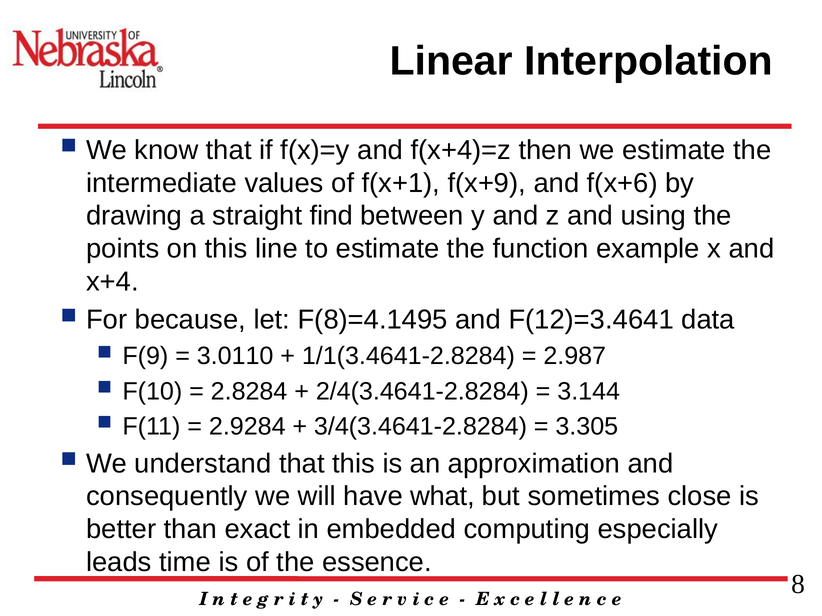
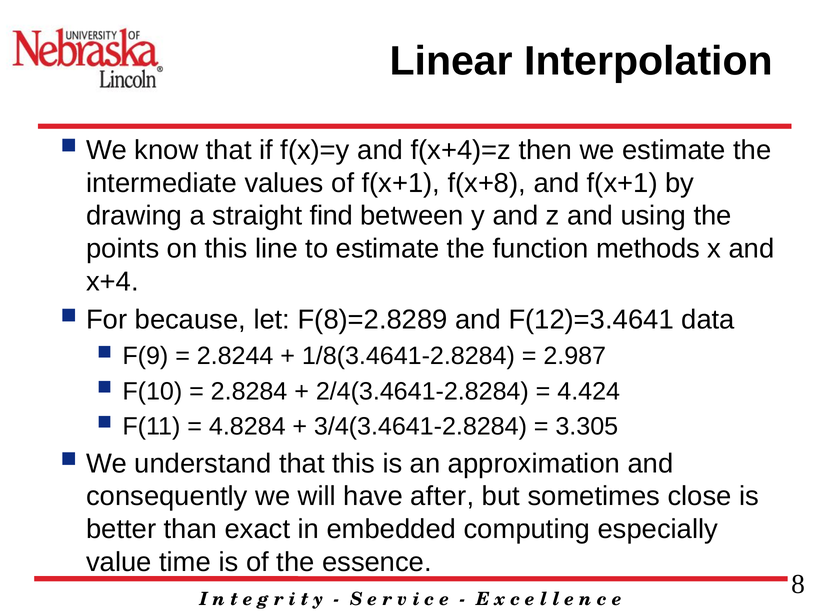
f(x+9: f(x+9 -> f(x+8
and f(x+6: f(x+6 -> f(x+1
example: example -> methods
F(8)=4.1495: F(8)=4.1495 -> F(8)=2.8289
3.0110: 3.0110 -> 2.8244
1/1(3.4641-2.8284: 1/1(3.4641-2.8284 -> 1/8(3.4641-2.8284
3.144: 3.144 -> 4.424
2.9284: 2.9284 -> 4.8284
what: what -> after
leads: leads -> value
